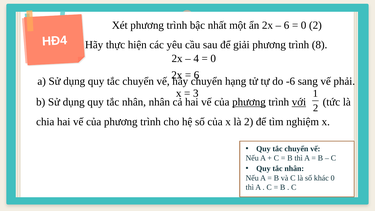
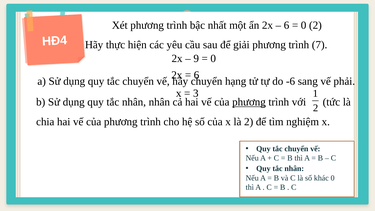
8: 8 -> 7
4: 4 -> 9
với underline: present -> none
